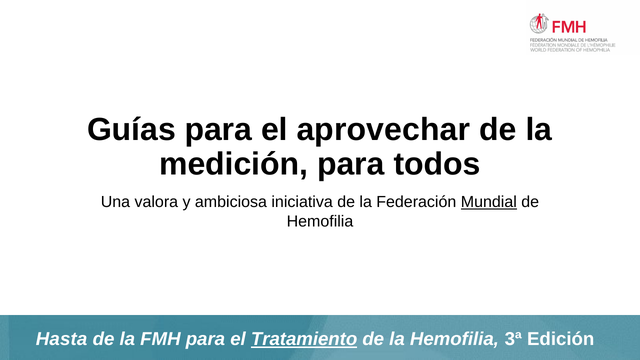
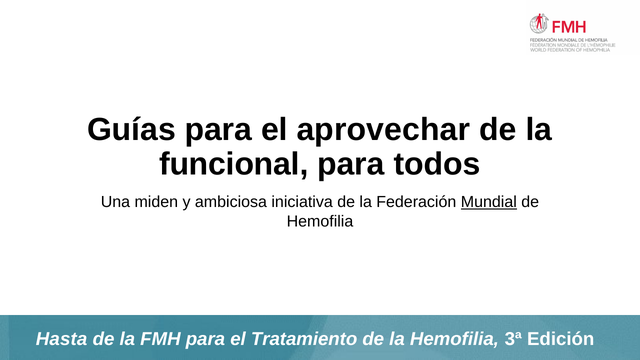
medición: medición -> funcional
valora: valora -> miden
Tratamiento underline: present -> none
